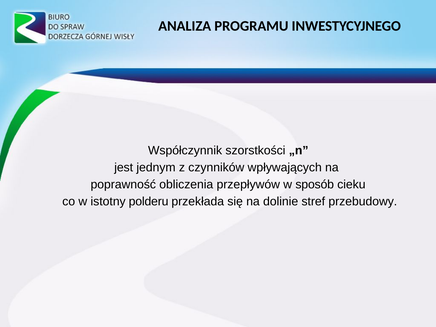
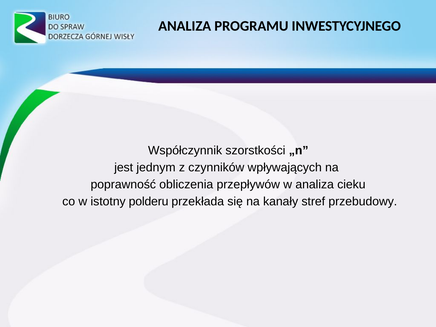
w sposób: sposób -> analiza
dolinie: dolinie -> kanały
